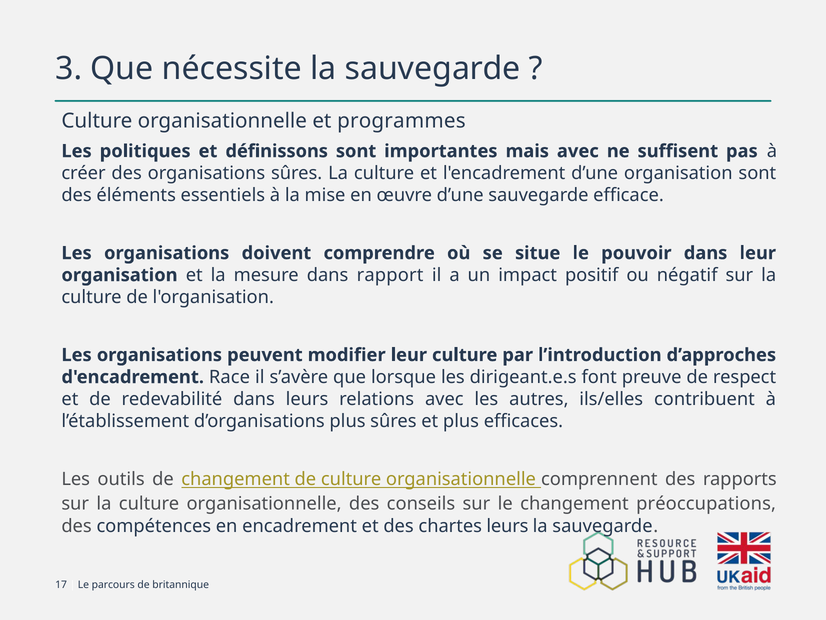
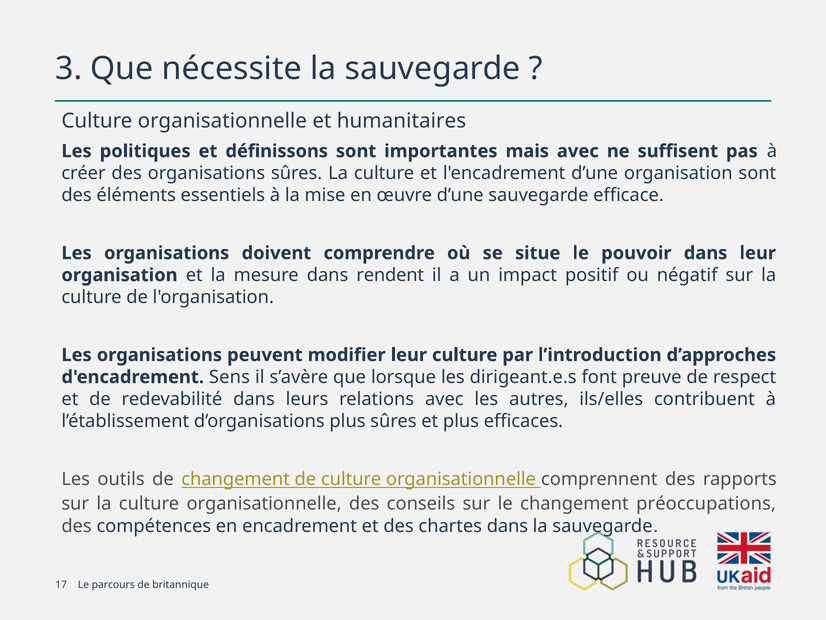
programmes: programmes -> humanitaires
rapport: rapport -> rendent
Race: Race -> Sens
chartes leurs: leurs -> dans
